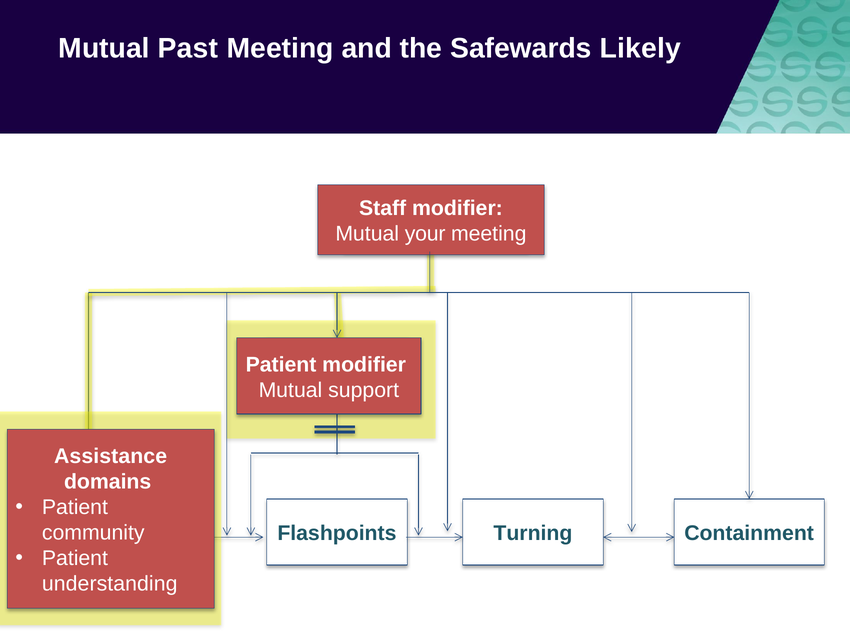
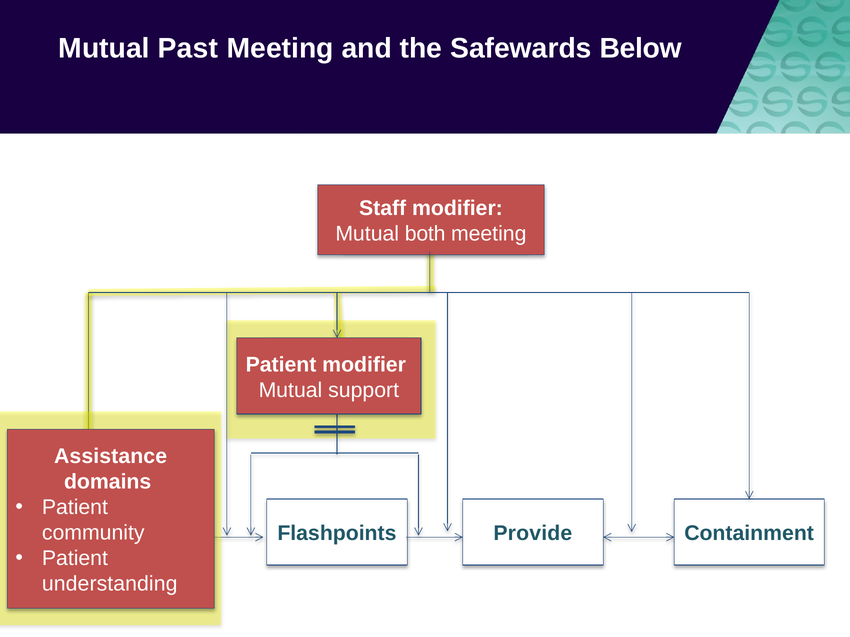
Likely: Likely -> Below
your: your -> both
Turning: Turning -> Provide
